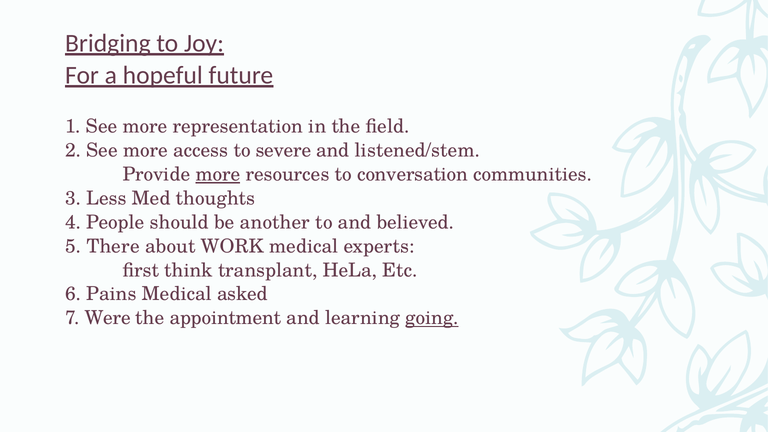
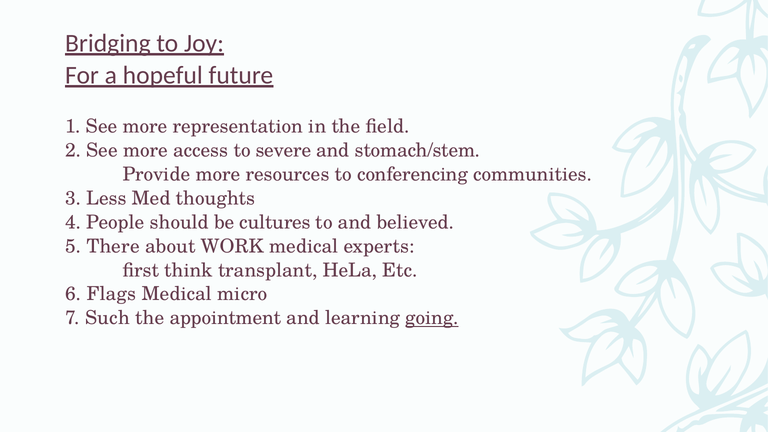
listened/stem: listened/stem -> stomach/stem
more at (218, 174) underline: present -> none
conversation: conversation -> conferencing
another: another -> cultures
Pains: Pains -> Flags
asked: asked -> micro
Were: Were -> Such
